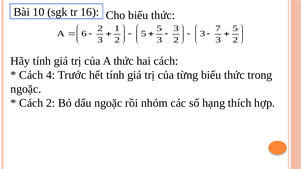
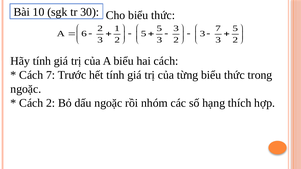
16: 16 -> 30
A thức: thức -> biểu
Cách 4: 4 -> 7
